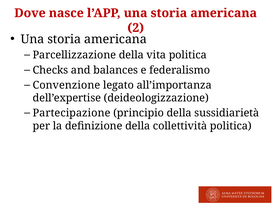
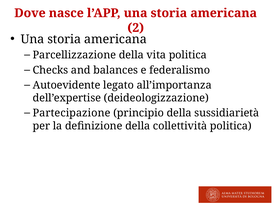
Convenzione: Convenzione -> Autoevidente
